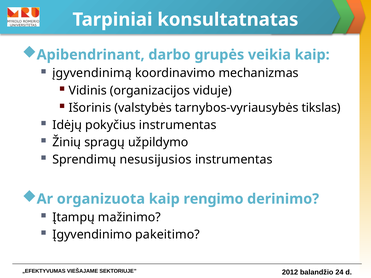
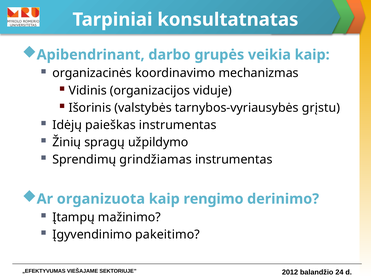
įgyvendinimą: įgyvendinimą -> organizacinės
tikslas: tikslas -> grįstu
pokyčius: pokyčius -> paieškas
nesusijusios: nesusijusios -> grindžiamas
